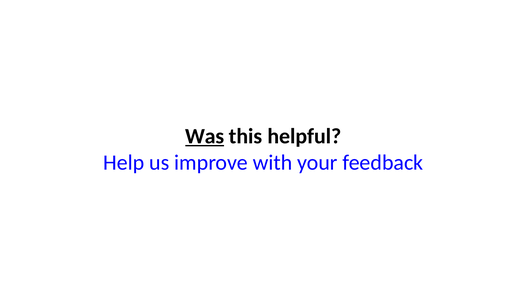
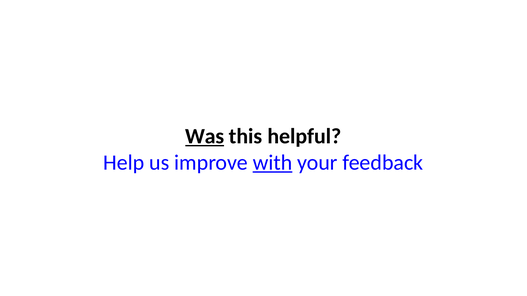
with underline: none -> present
